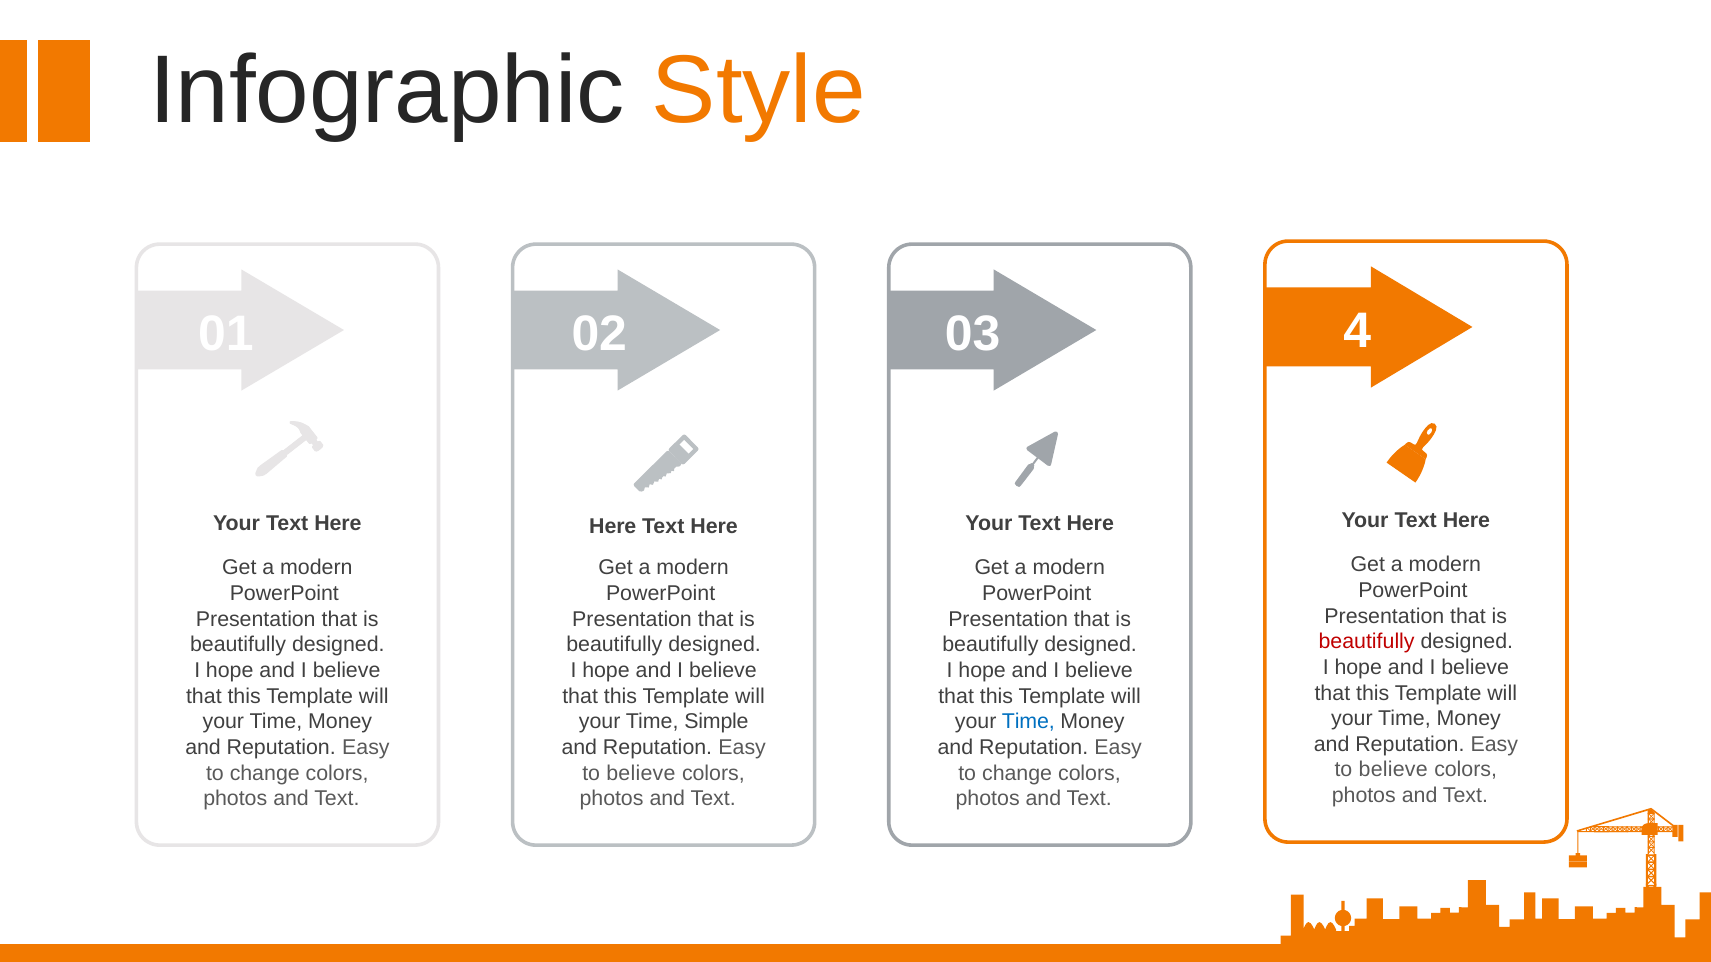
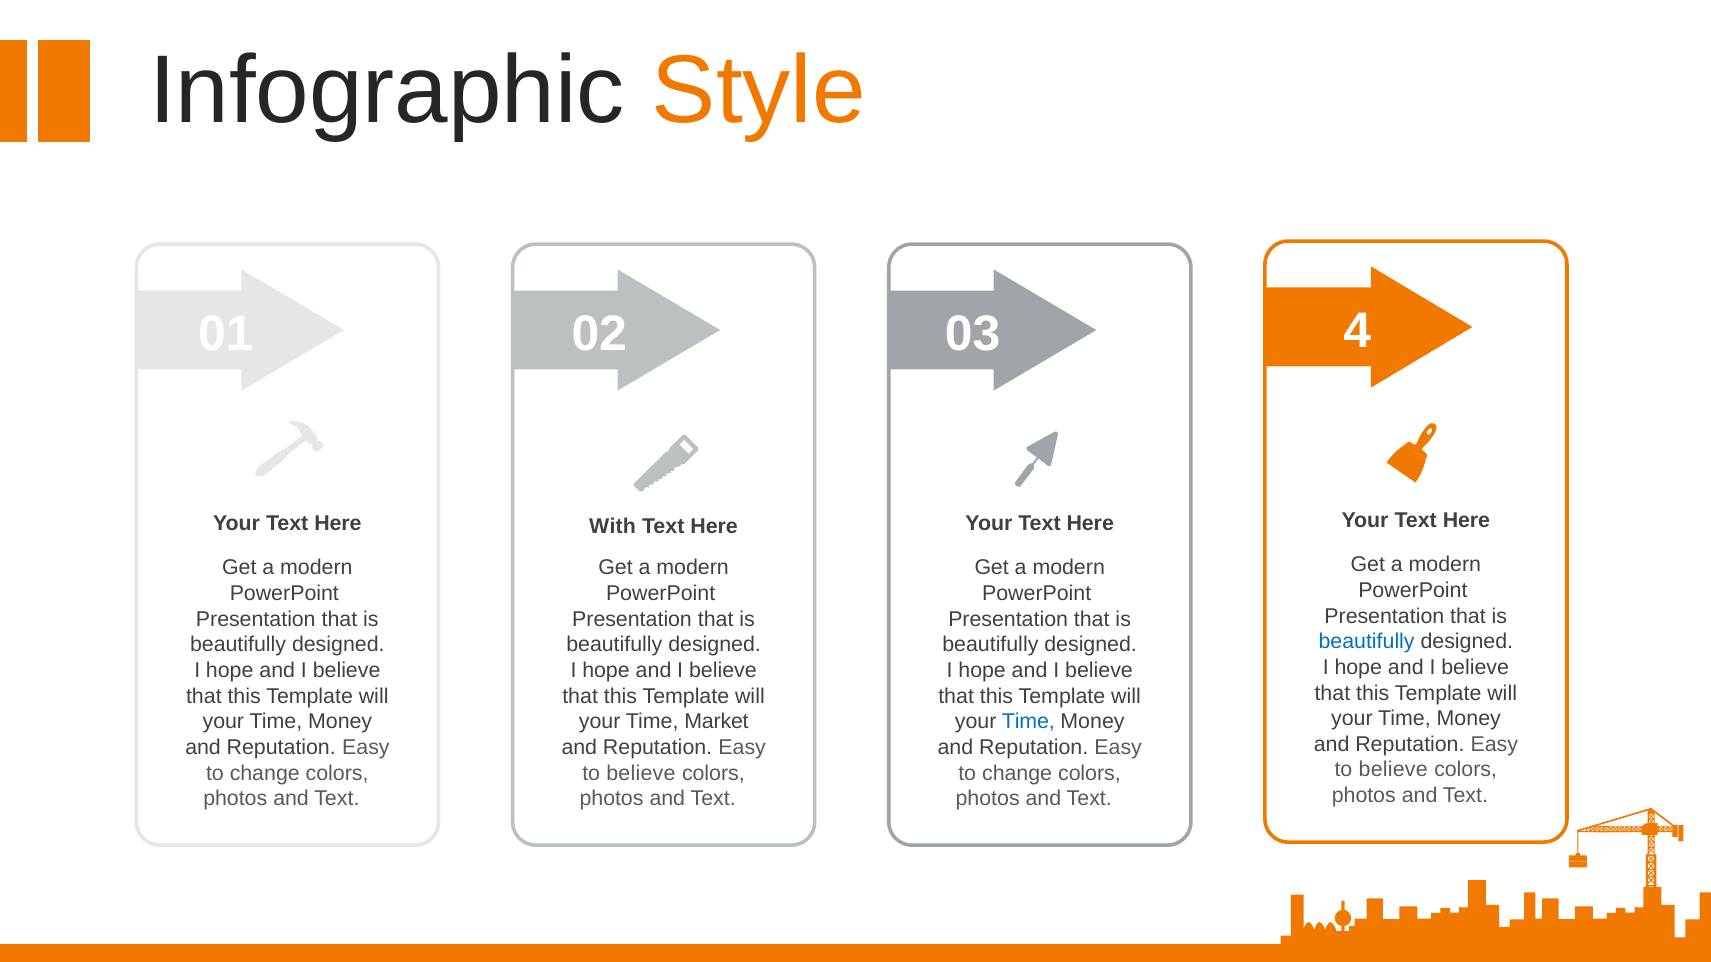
Here at (613, 526): Here -> With
beautifully at (1367, 642) colour: red -> blue
Simple: Simple -> Market
